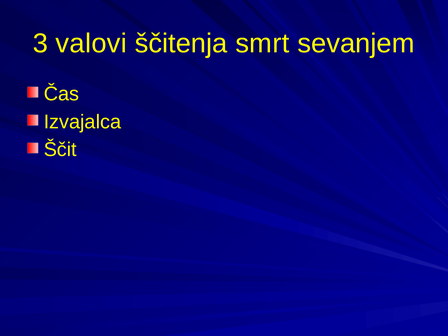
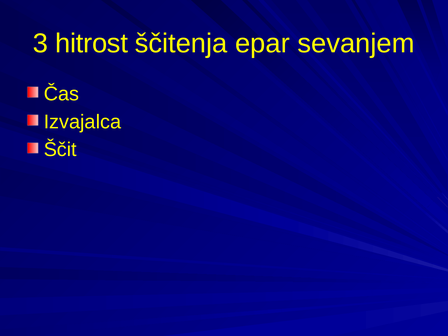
valovi: valovi -> hitrost
smrt: smrt -> epar
